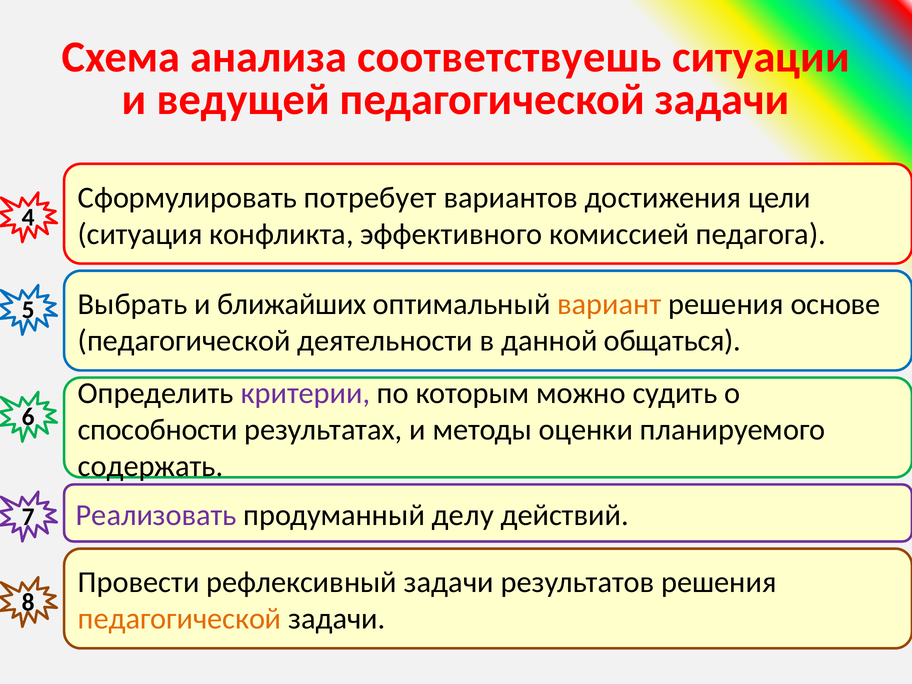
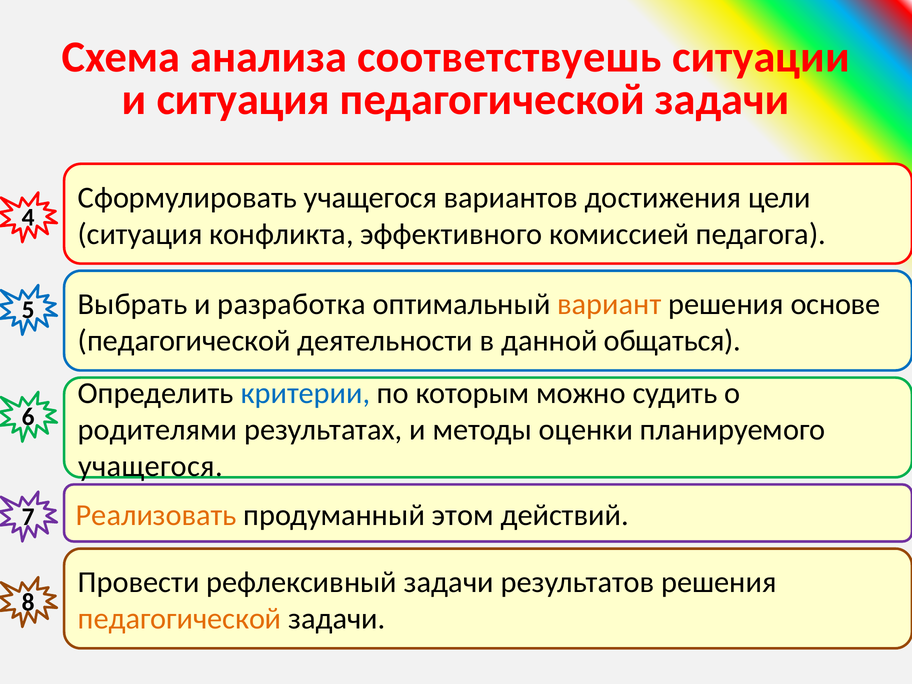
и ведущей: ведущей -> ситуация
Сформулировать потребует: потребует -> учащегося
ближайших: ближайших -> разработка
критерии colour: purple -> blue
способности: способности -> родителями
содержать at (151, 466): содержать -> учащегося
Реализовать colour: purple -> orange
делу: делу -> этом
